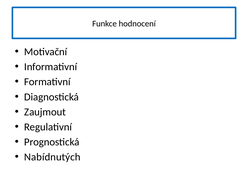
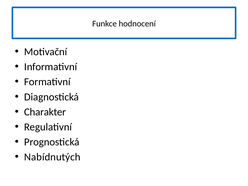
Zaujmout: Zaujmout -> Charakter
